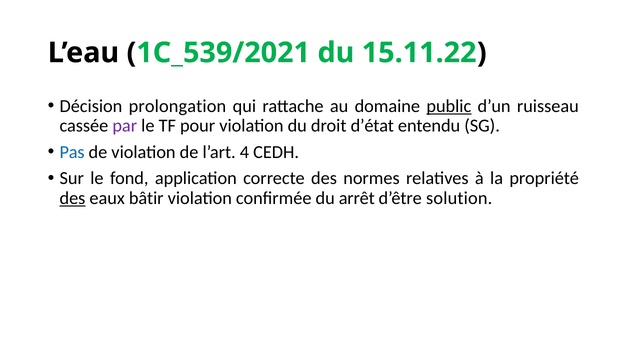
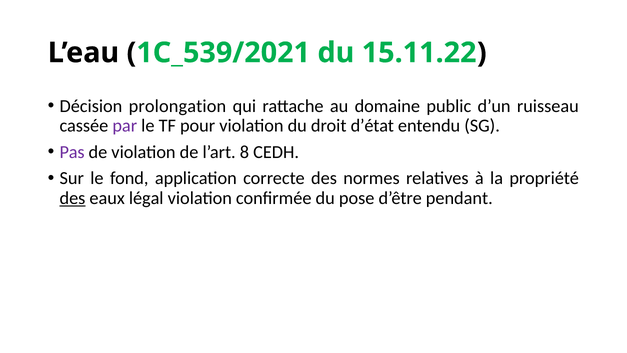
public underline: present -> none
Pas colour: blue -> purple
4: 4 -> 8
bâtir: bâtir -> légal
arrêt: arrêt -> pose
solution: solution -> pendant
